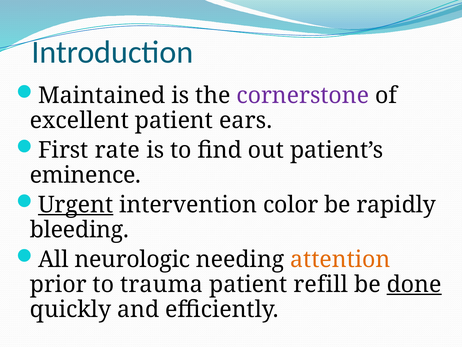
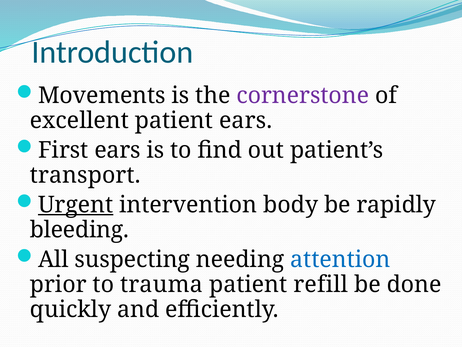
Maintained: Maintained -> Movements
First rate: rate -> ears
eminence: eminence -> transport
color: color -> body
neurologic: neurologic -> suspecting
attention colour: orange -> blue
done underline: present -> none
